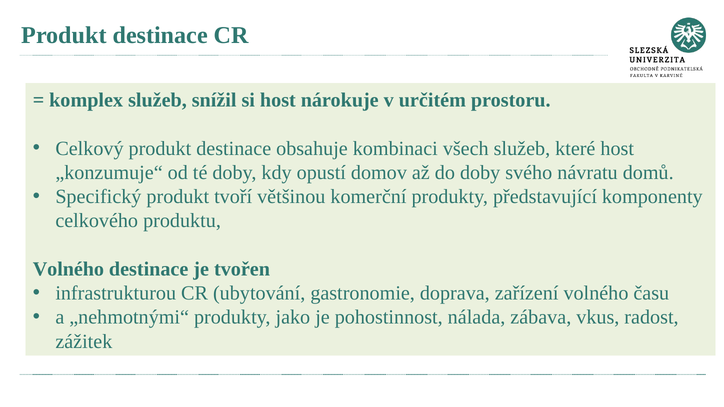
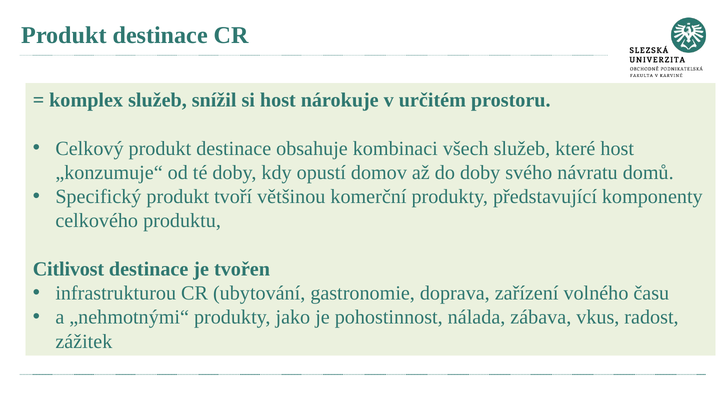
Volného at (68, 269): Volného -> Citlivost
